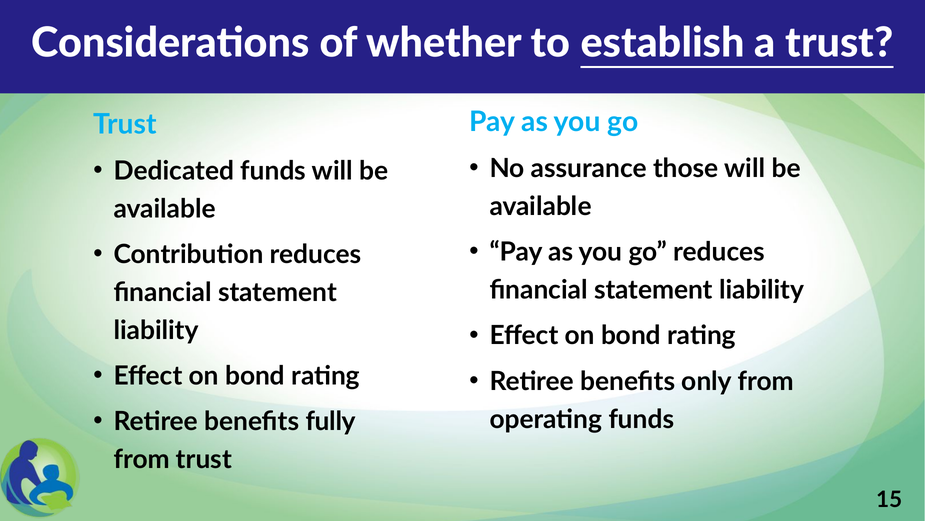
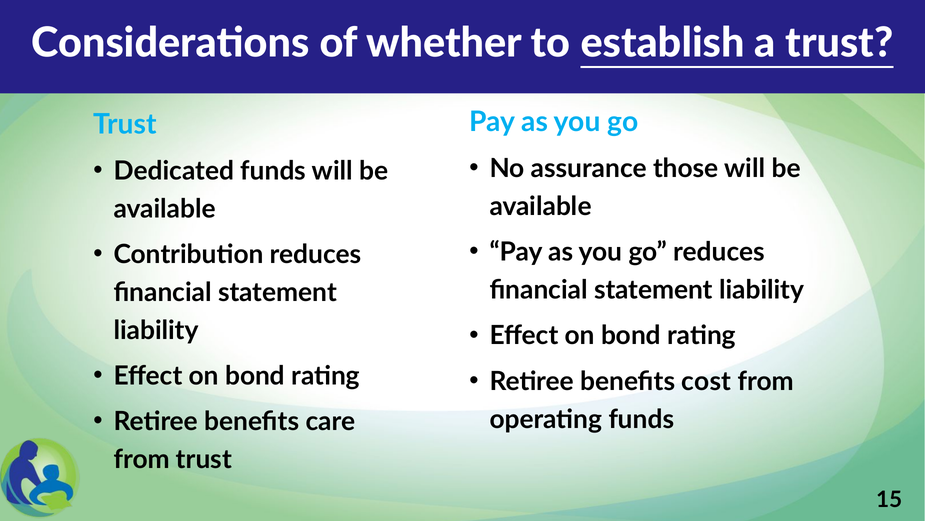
only: only -> cost
fully: fully -> care
